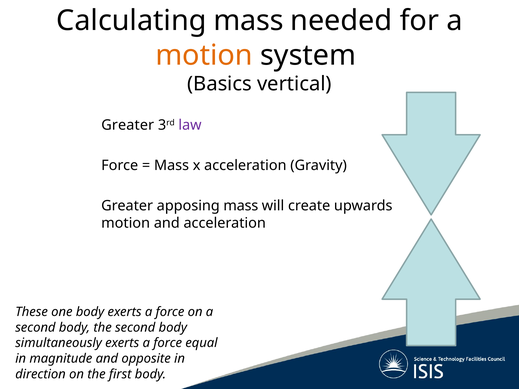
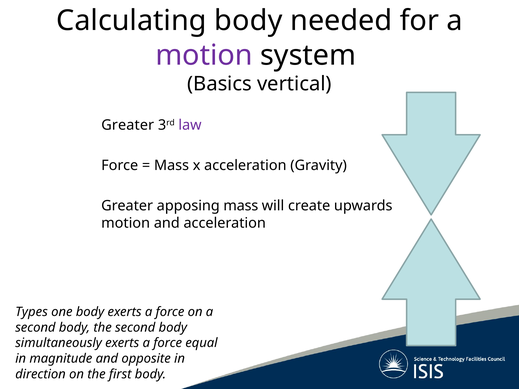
Calculating mass: mass -> body
motion at (204, 55) colour: orange -> purple
These: These -> Types
